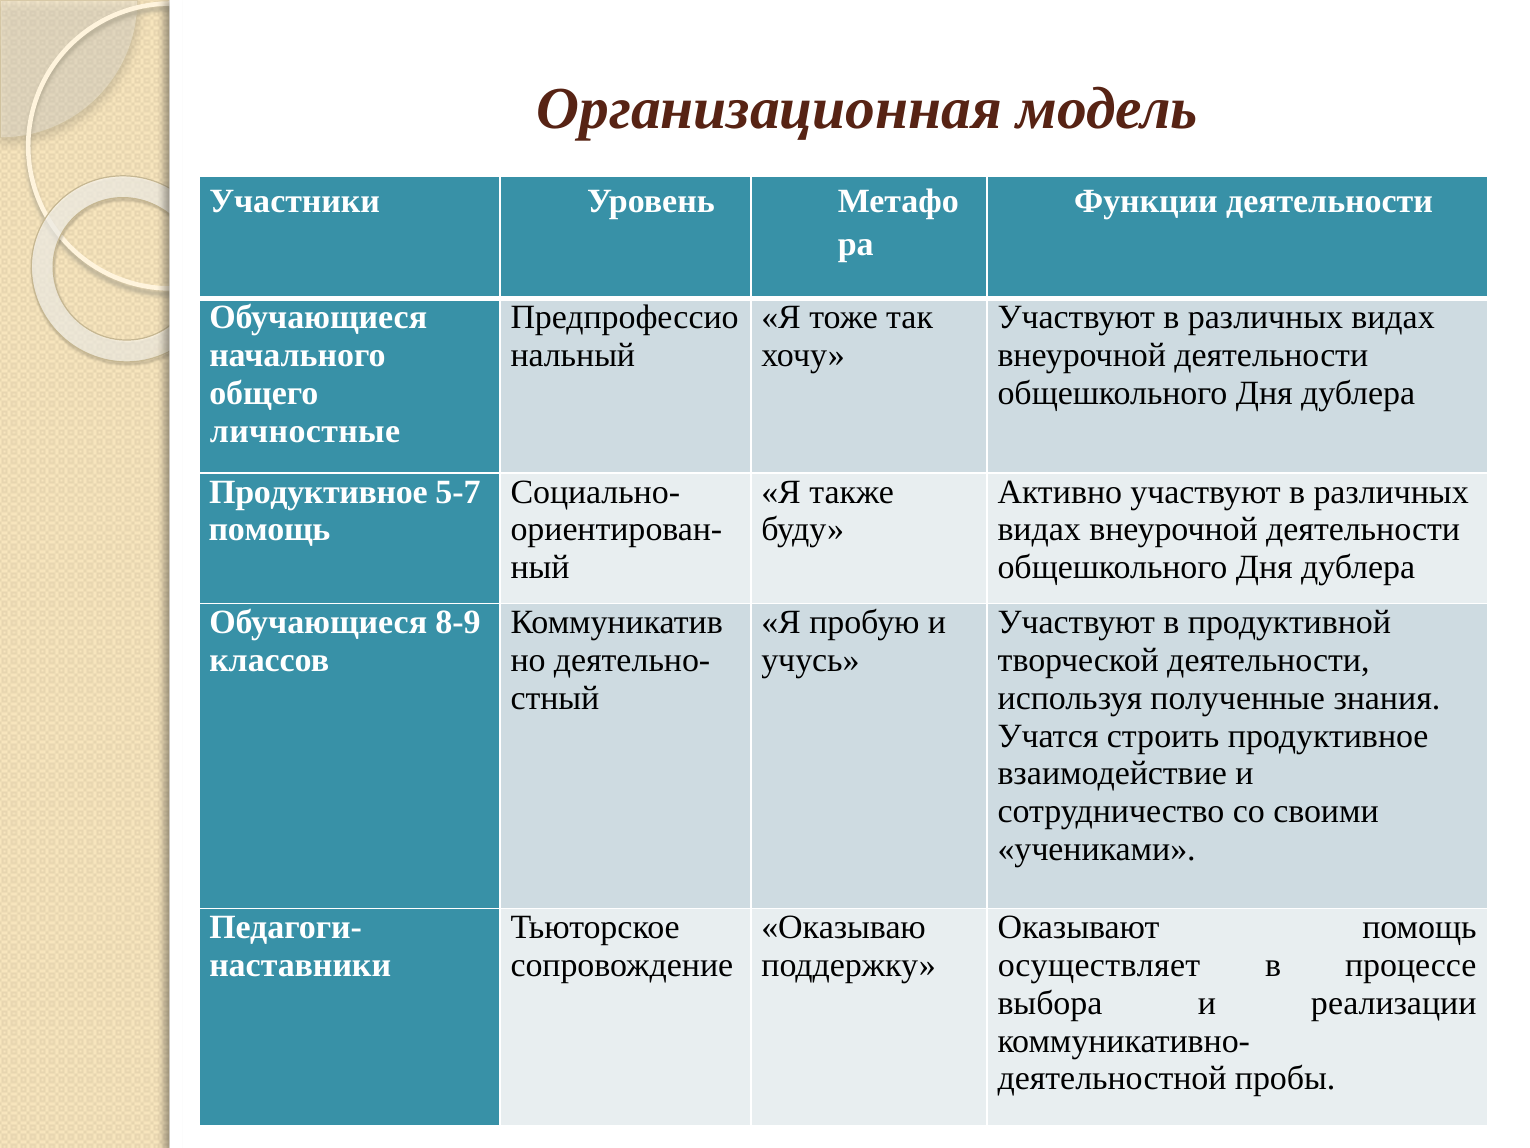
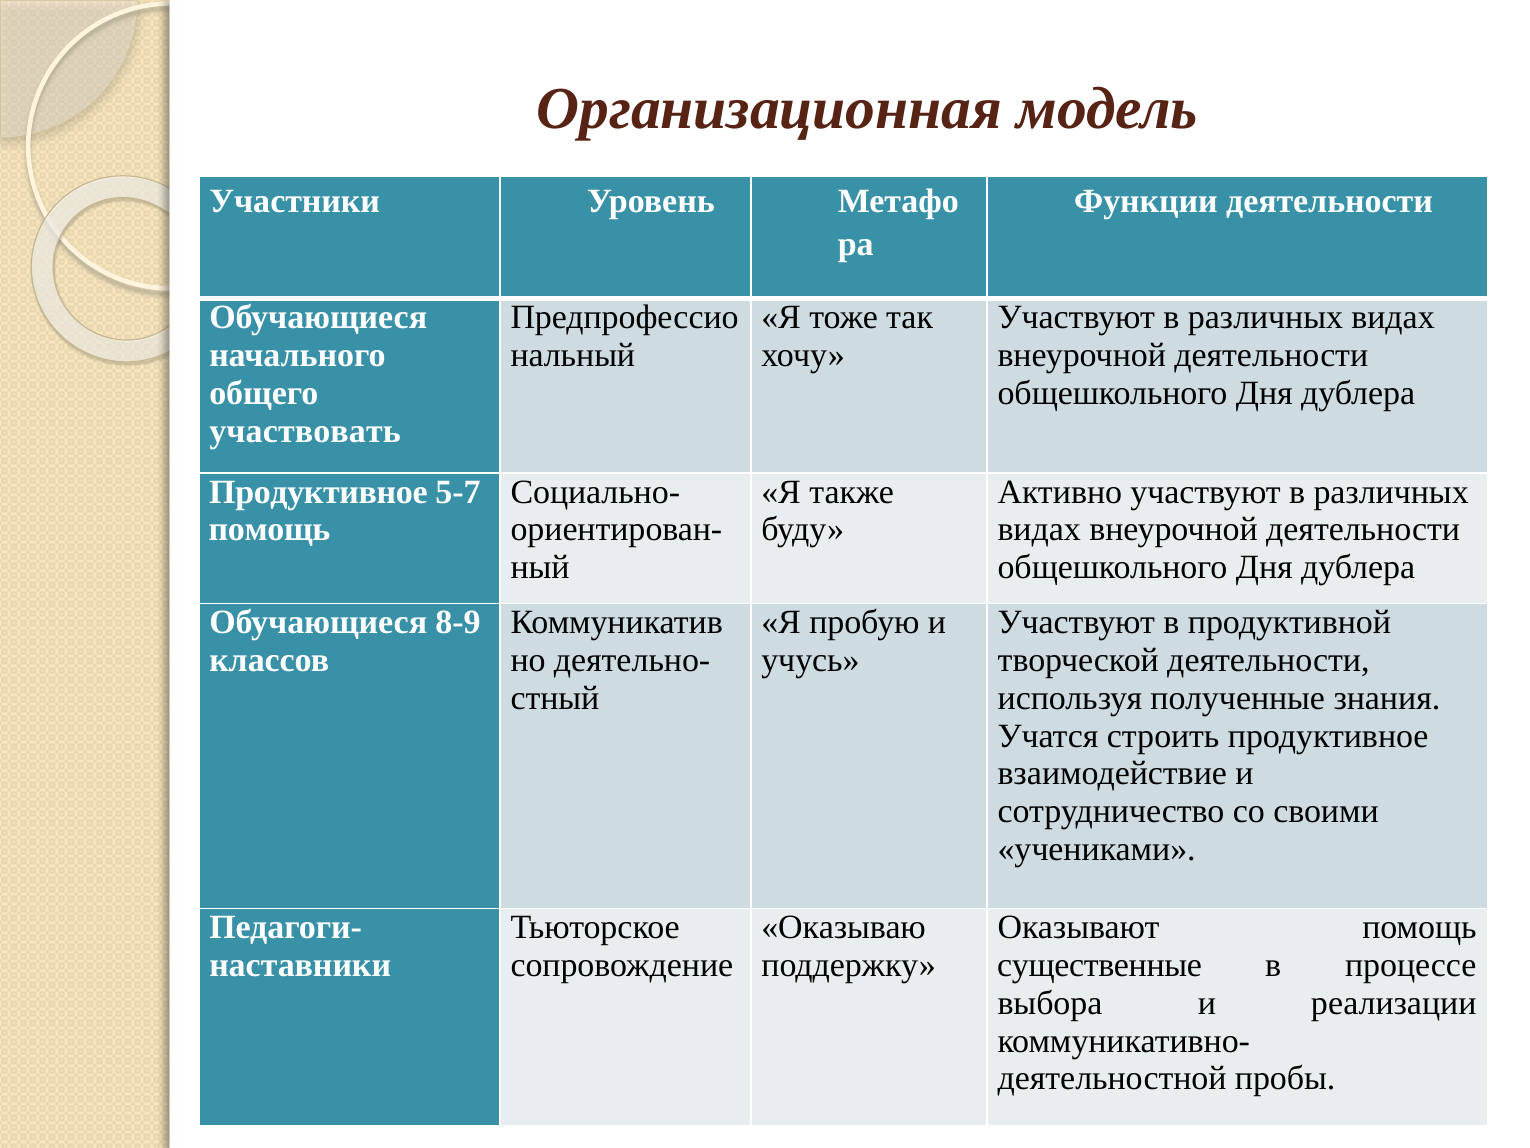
личностные: личностные -> участвовать
осуществляет: осуществляет -> существенные
